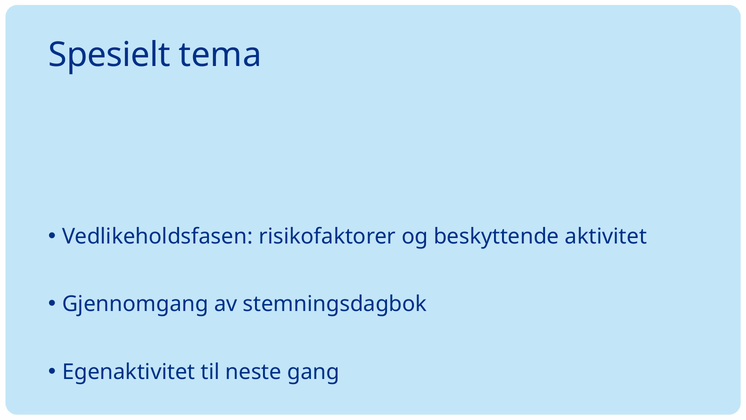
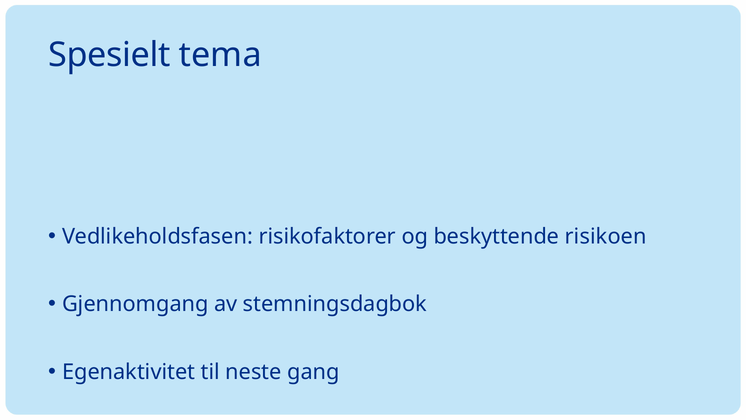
aktivitet: aktivitet -> risikoen
